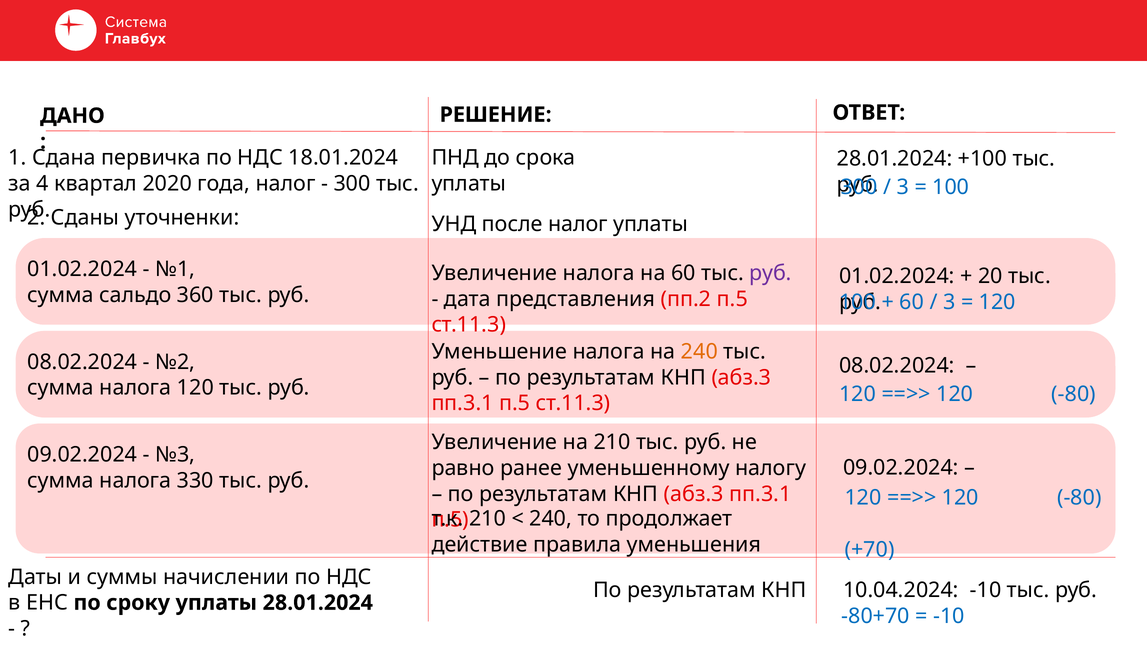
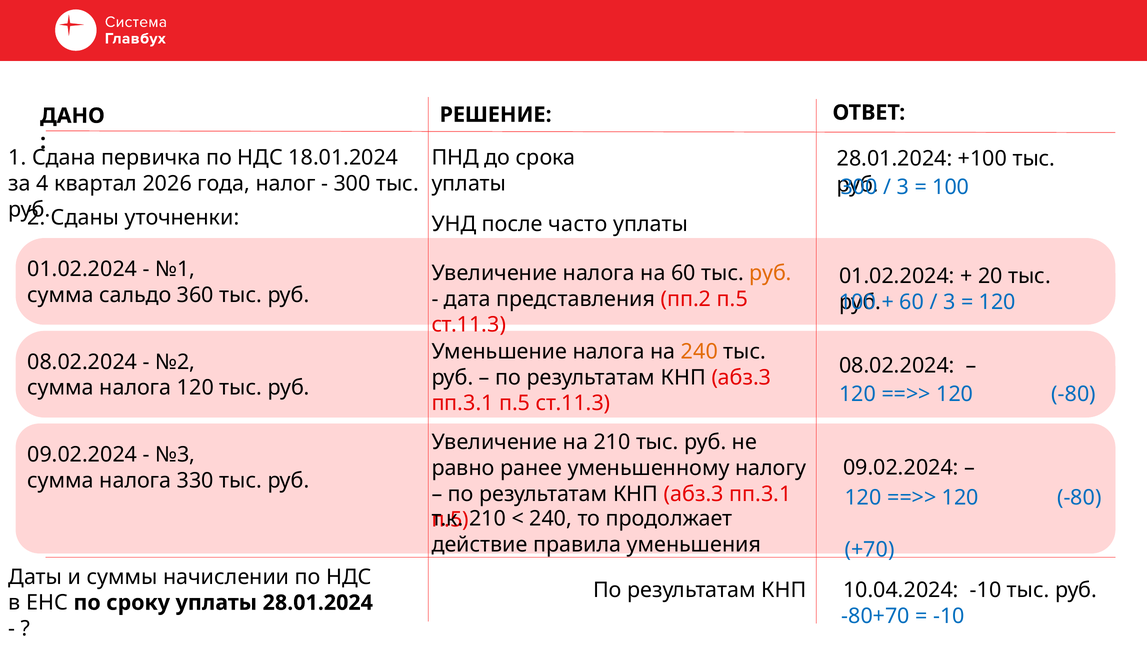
2020: 2020 -> 2026
после налог: налог -> часто
руб at (771, 273) colour: purple -> orange
